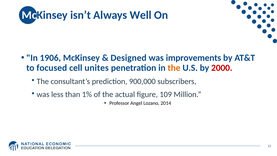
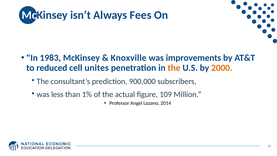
Well: Well -> Fees
1906: 1906 -> 1983
Designed: Designed -> Knoxville
focused: focused -> reduced
2000 colour: red -> orange
